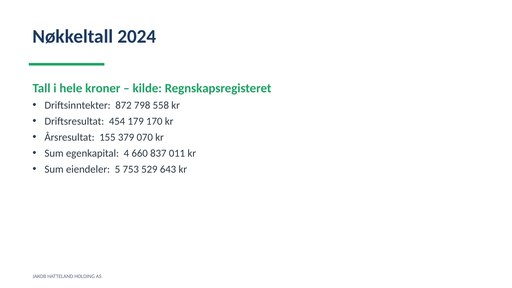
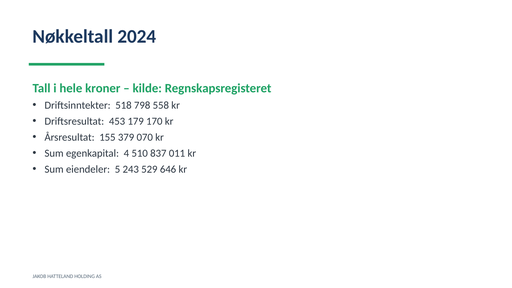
872: 872 -> 518
454: 454 -> 453
660: 660 -> 510
753: 753 -> 243
643: 643 -> 646
